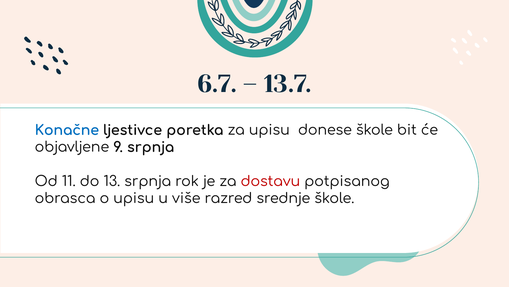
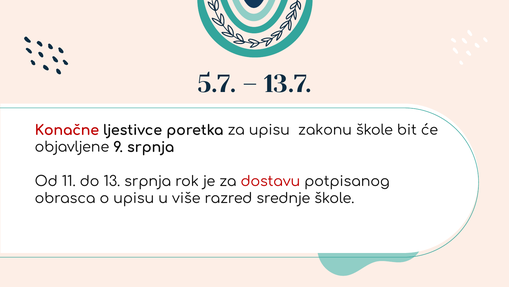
6.7: 6.7 -> 5.7
Konačne colour: blue -> red
donese: donese -> zakonu
